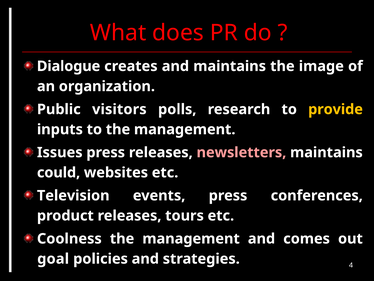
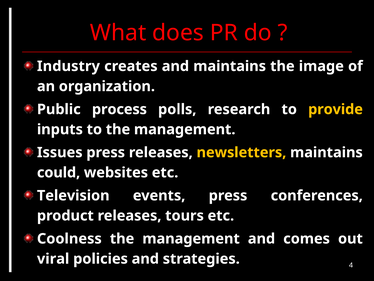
Dialogue: Dialogue -> Industry
visitors: visitors -> process
newsletters colour: pink -> yellow
goal: goal -> viral
